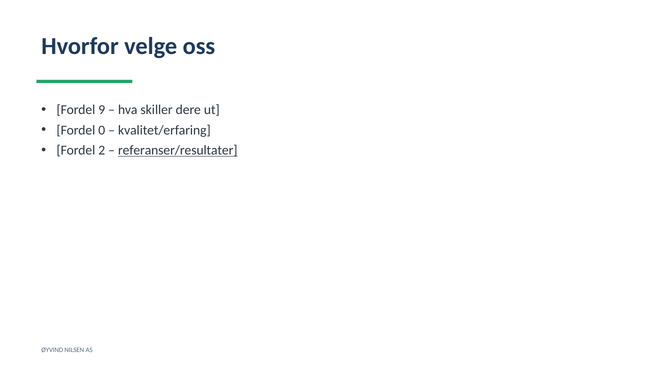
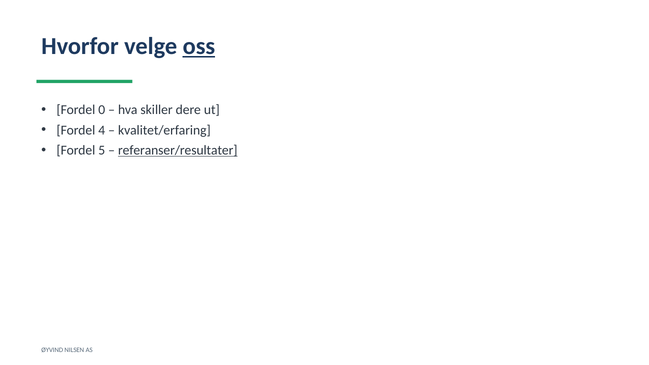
oss underline: none -> present
9: 9 -> 0
0: 0 -> 4
2: 2 -> 5
